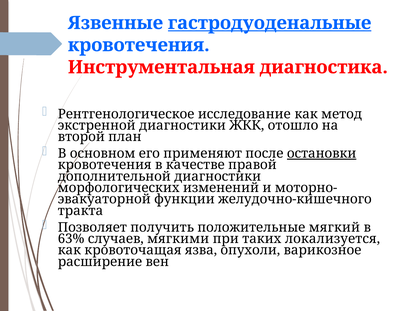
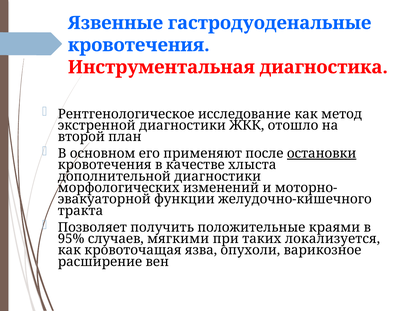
гастродуоденальные underline: present -> none
правой: правой -> хлыста
мягкий: мягкий -> краями
63%: 63% -> 95%
